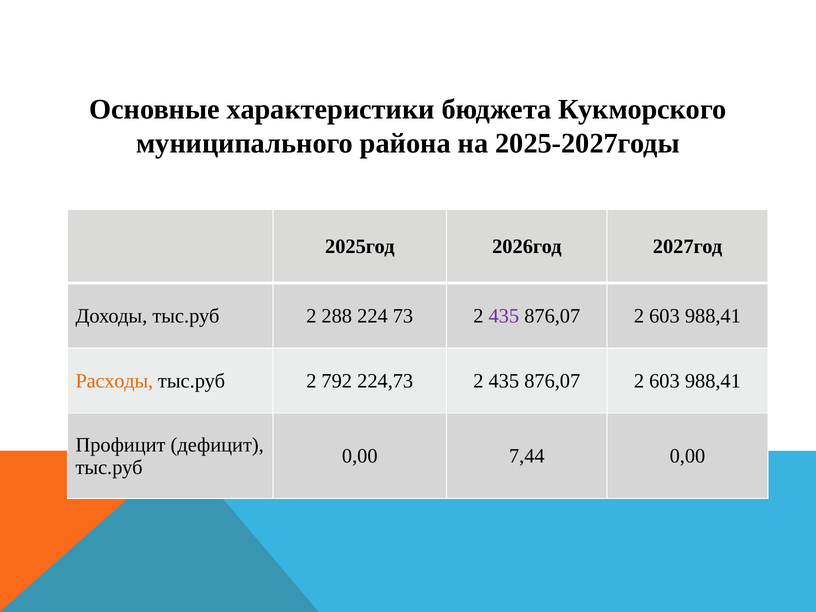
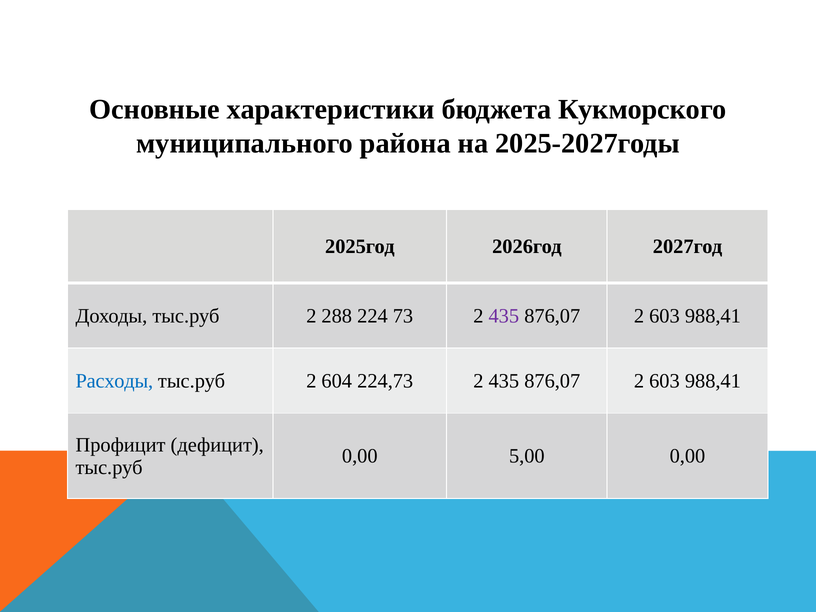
Расходы colour: orange -> blue
792: 792 -> 604
7,44: 7,44 -> 5,00
